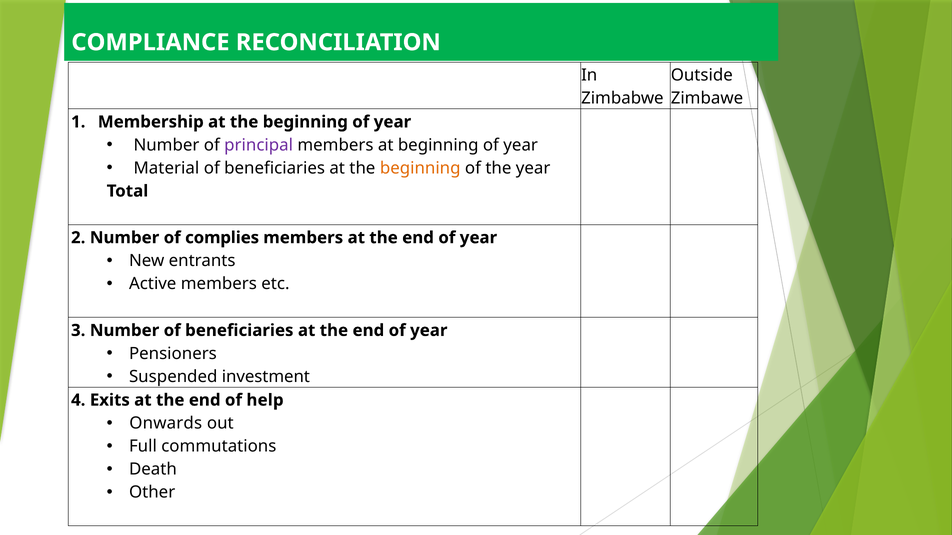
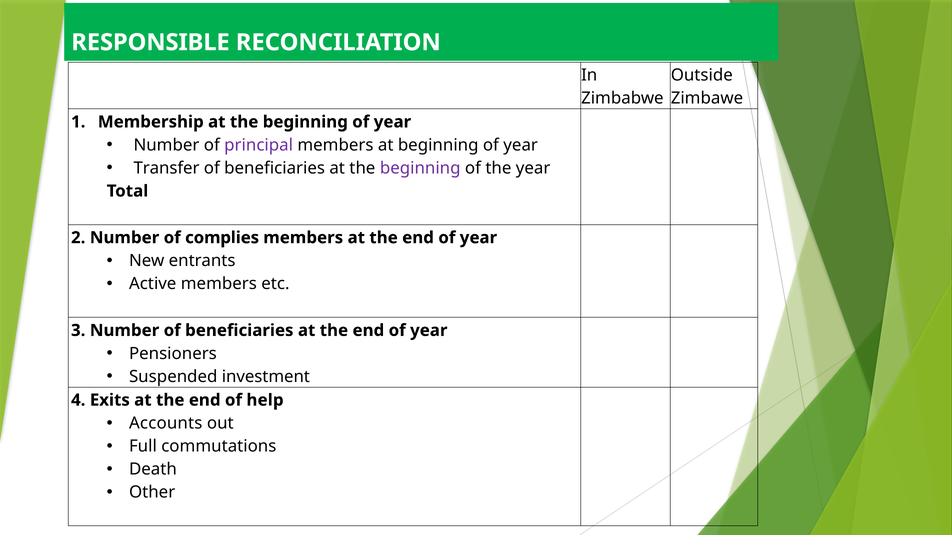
COMPLIANCE: COMPLIANCE -> RESPONSIBLE
Material: Material -> Transfer
beginning at (420, 168) colour: orange -> purple
Onwards: Onwards -> Accounts
